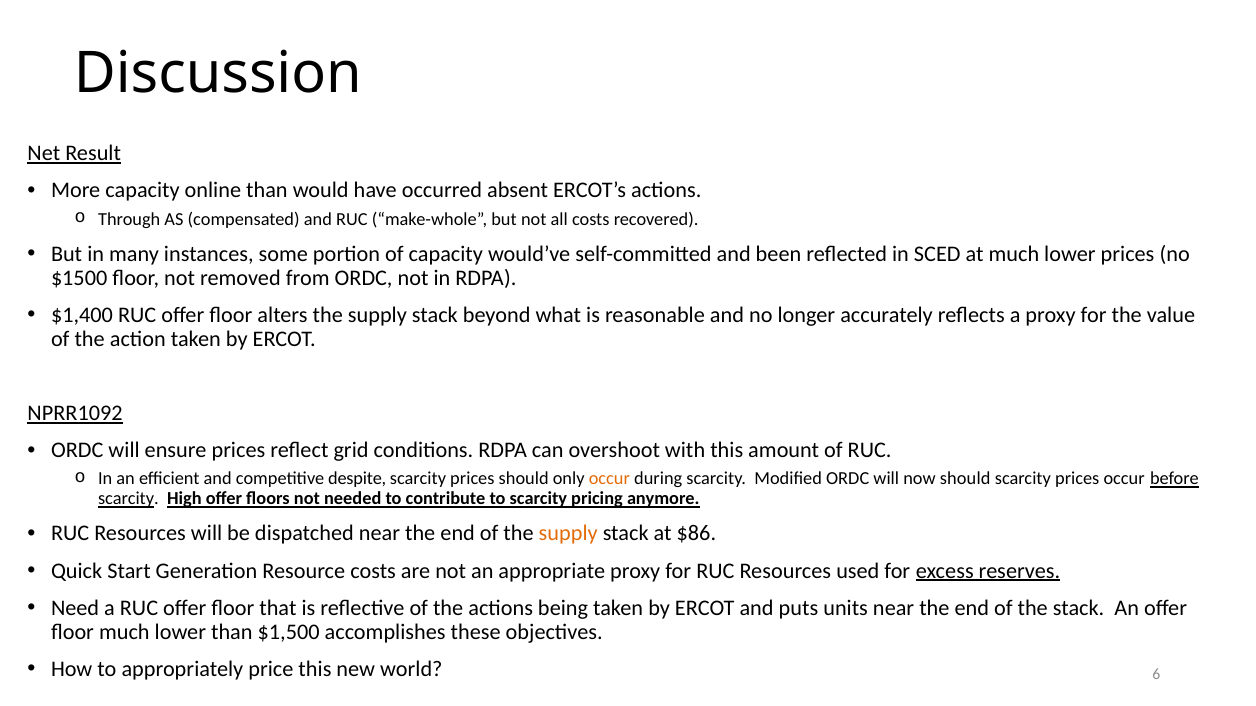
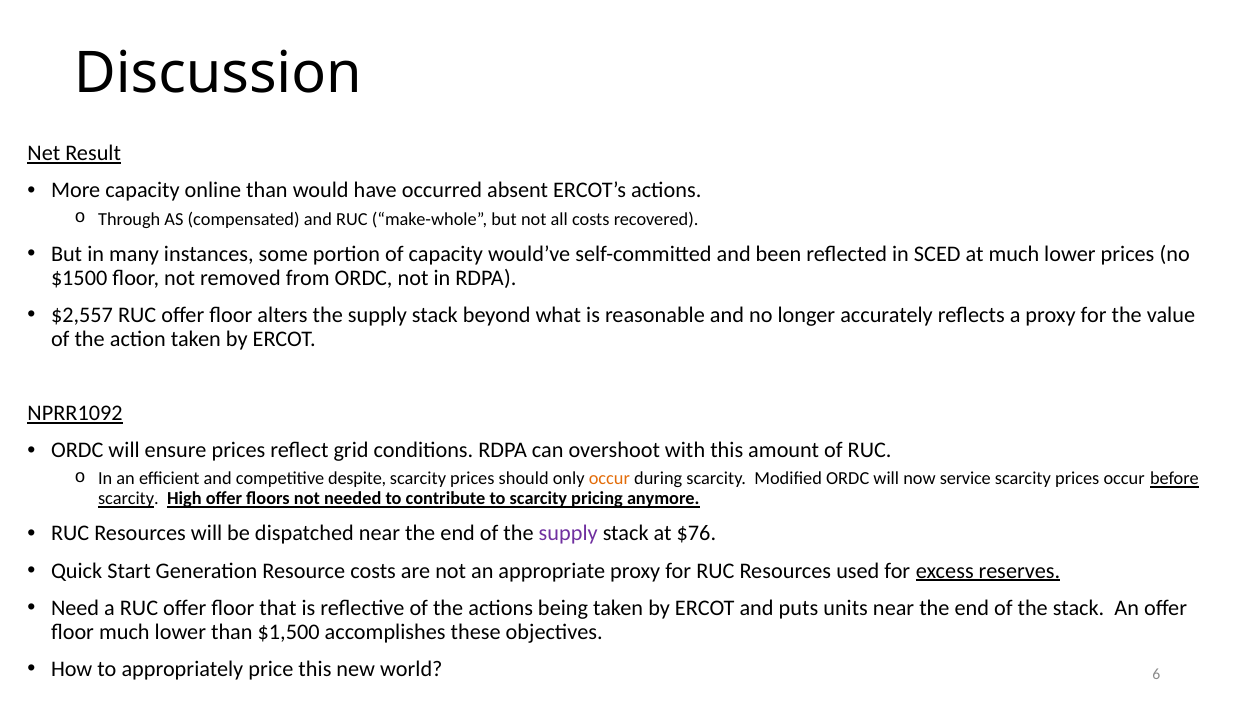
$1,400: $1,400 -> $2,557
now should: should -> service
supply at (568, 534) colour: orange -> purple
$86: $86 -> $76
